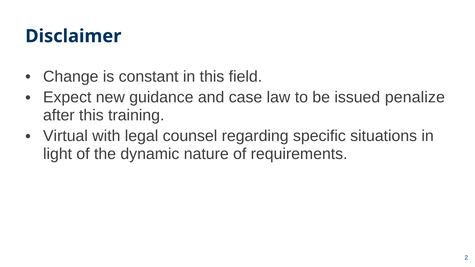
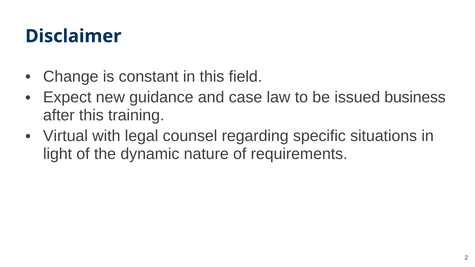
penalize: penalize -> business
